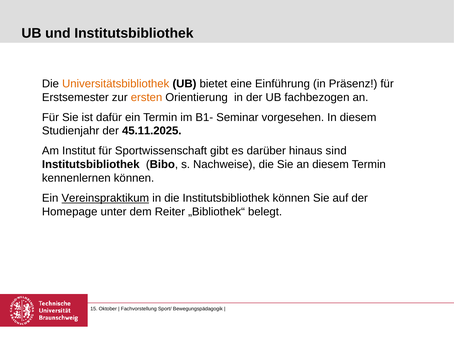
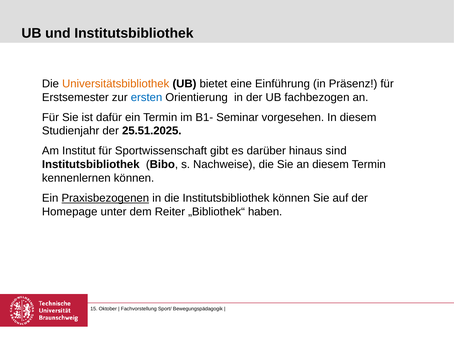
ersten colour: orange -> blue
45.11.2025: 45.11.2025 -> 25.51.2025
Vereinspraktikum: Vereinspraktikum -> Praxisbezogenen
belegt: belegt -> haben
